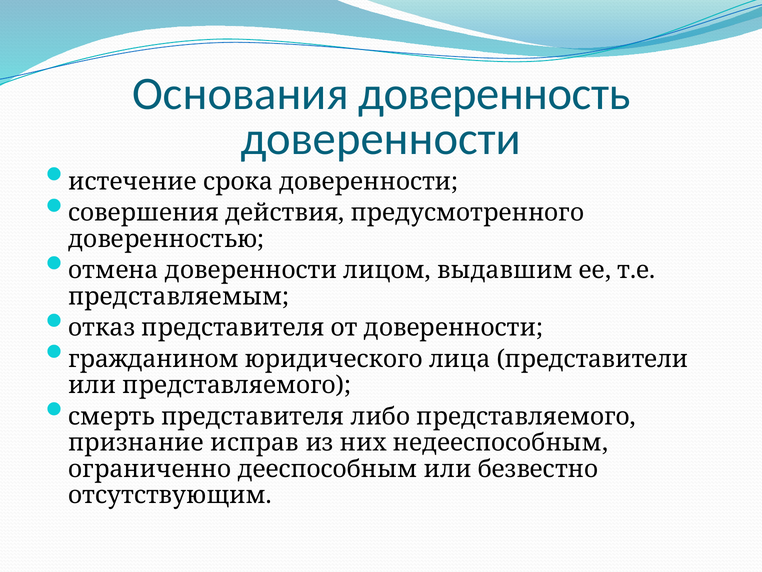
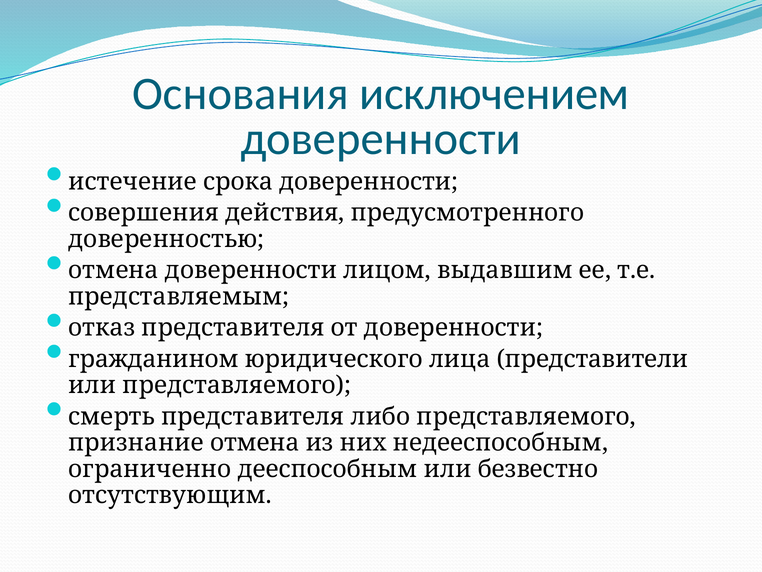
доверенность: доверенность -> исключением
признание исправ: исправ -> отмена
